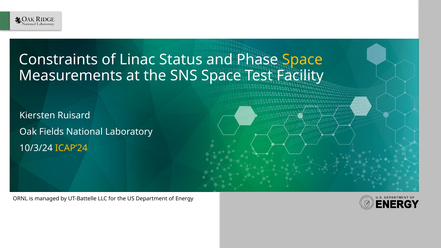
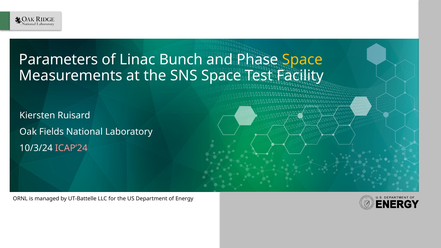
Constraints: Constraints -> Parameters
Status: Status -> Bunch
ICAP’24 colour: yellow -> pink
